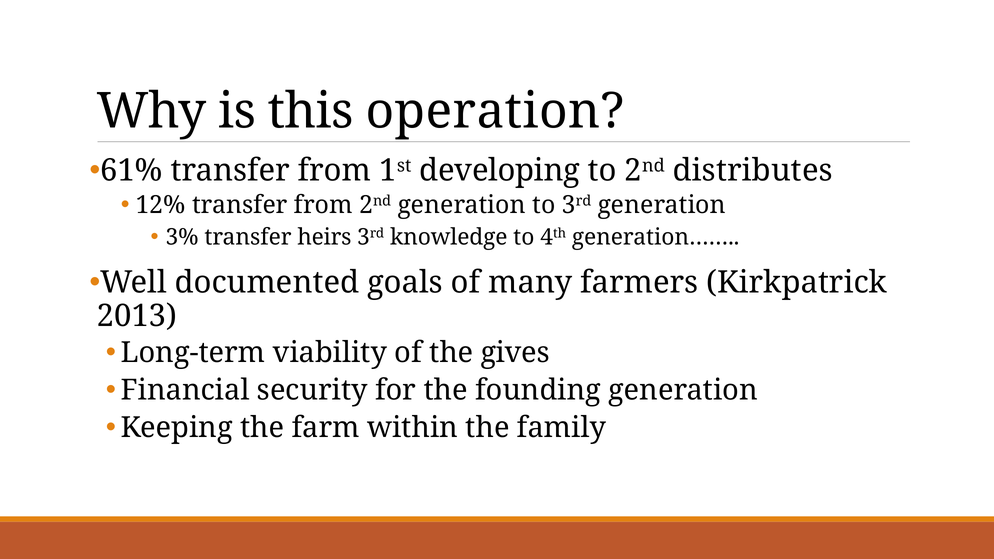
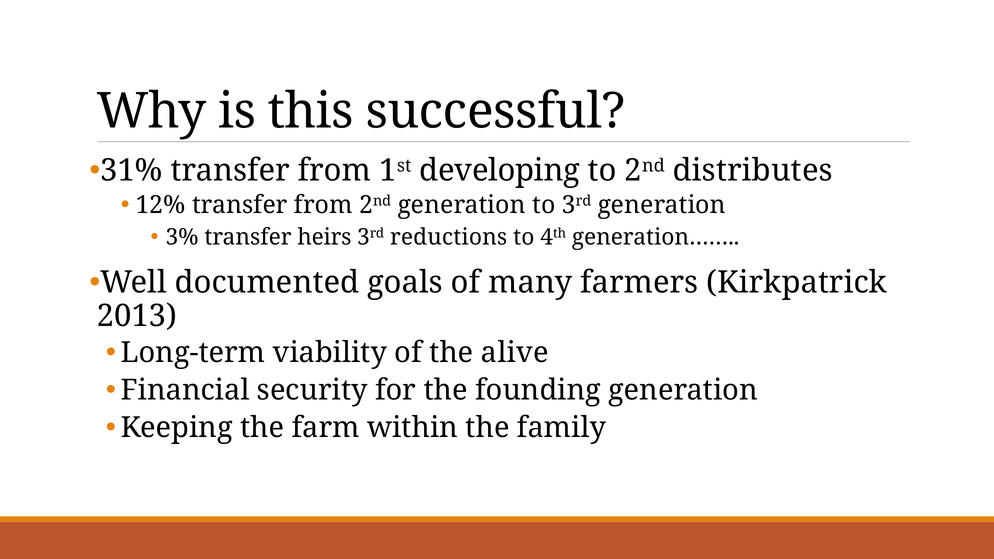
operation: operation -> successful
61%: 61% -> 31%
knowledge: knowledge -> reductions
gives: gives -> alive
